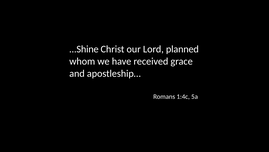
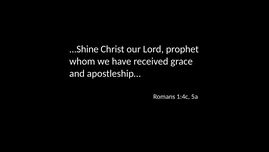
planned: planned -> prophet
